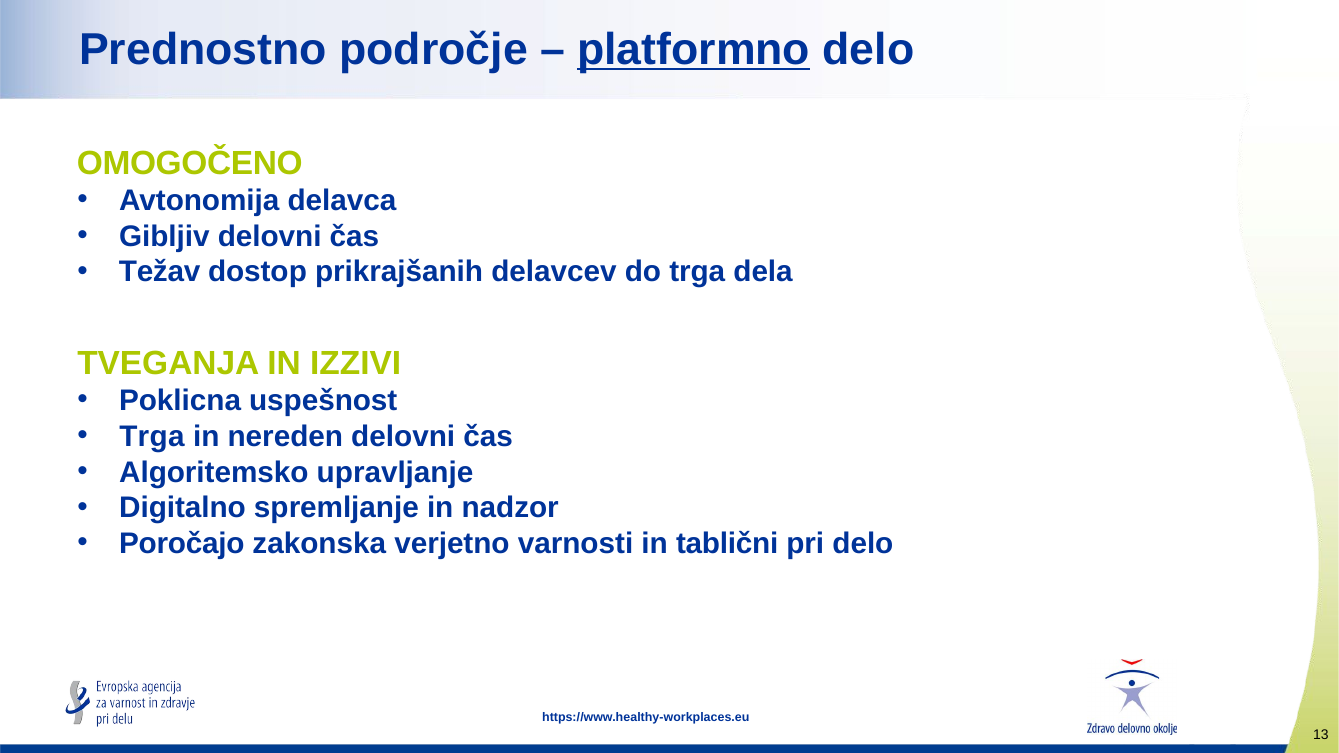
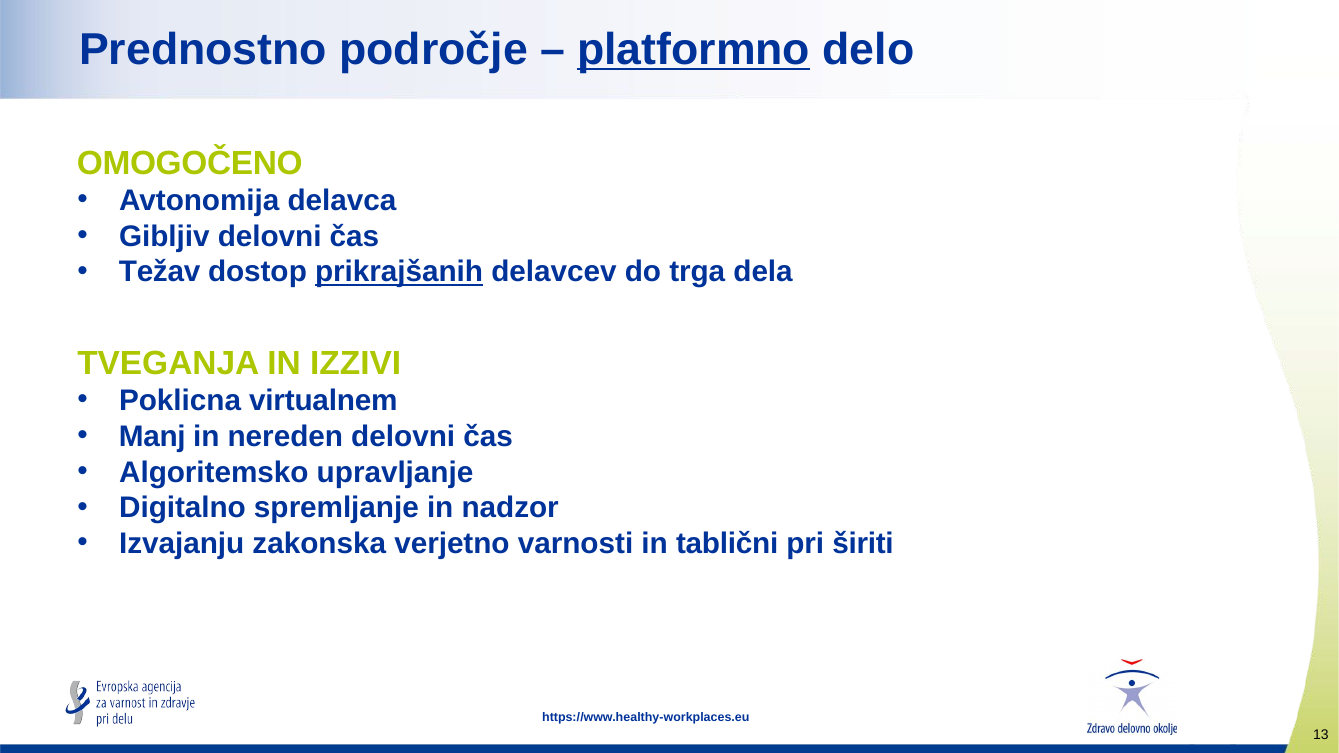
prikrajšanih underline: none -> present
uspešnost: uspešnost -> virtualnem
Trga at (152, 437): Trga -> Manj
Poročajo: Poročajo -> Izvajanju
pri delo: delo -> širiti
